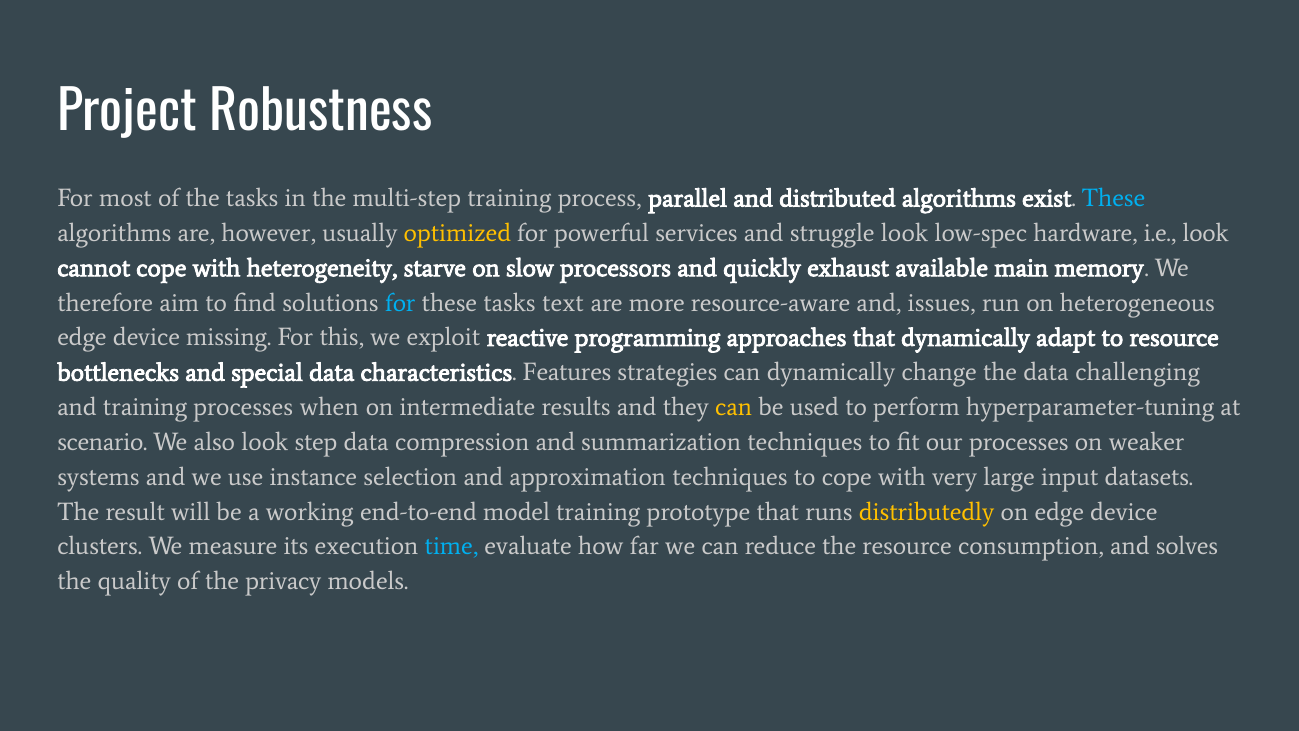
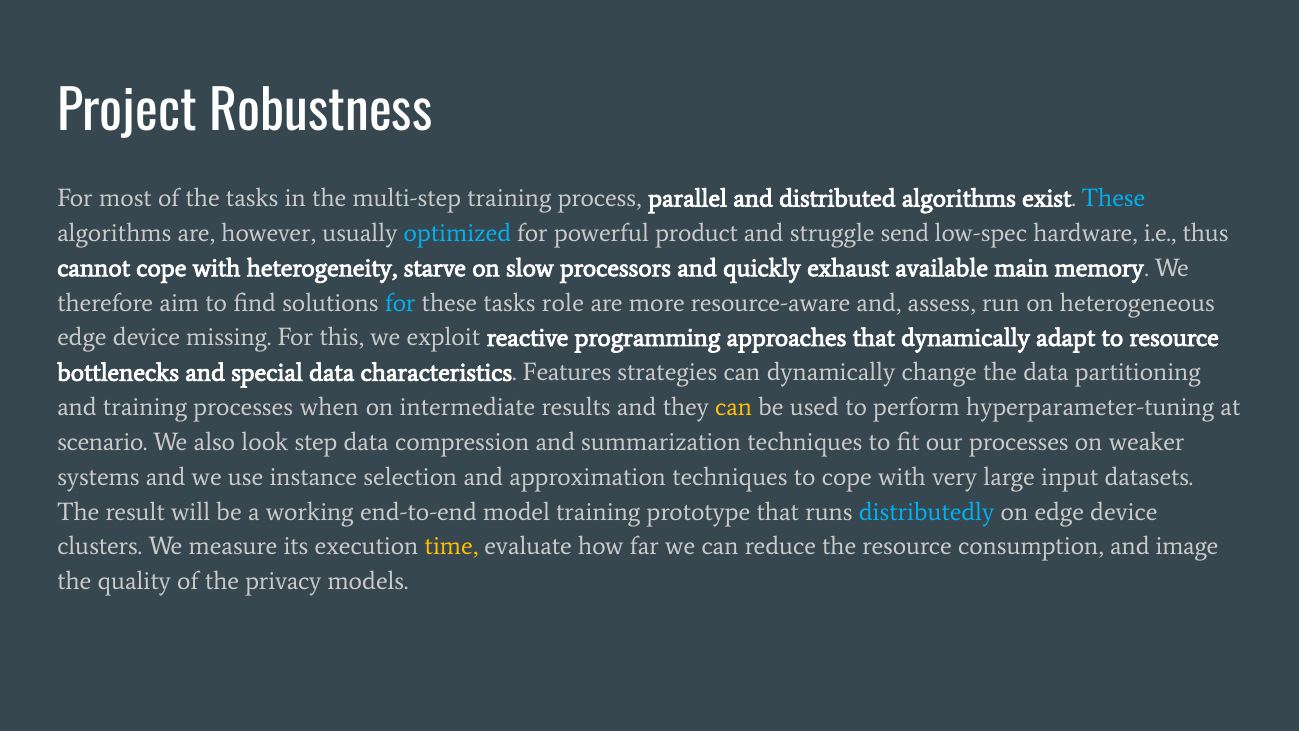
optimized colour: yellow -> light blue
services: services -> product
struggle look: look -> send
i.e look: look -> thus
text: text -> role
issues: issues -> assess
challenging: challenging -> partitioning
distributedly colour: yellow -> light blue
time colour: light blue -> yellow
solves: solves -> image
